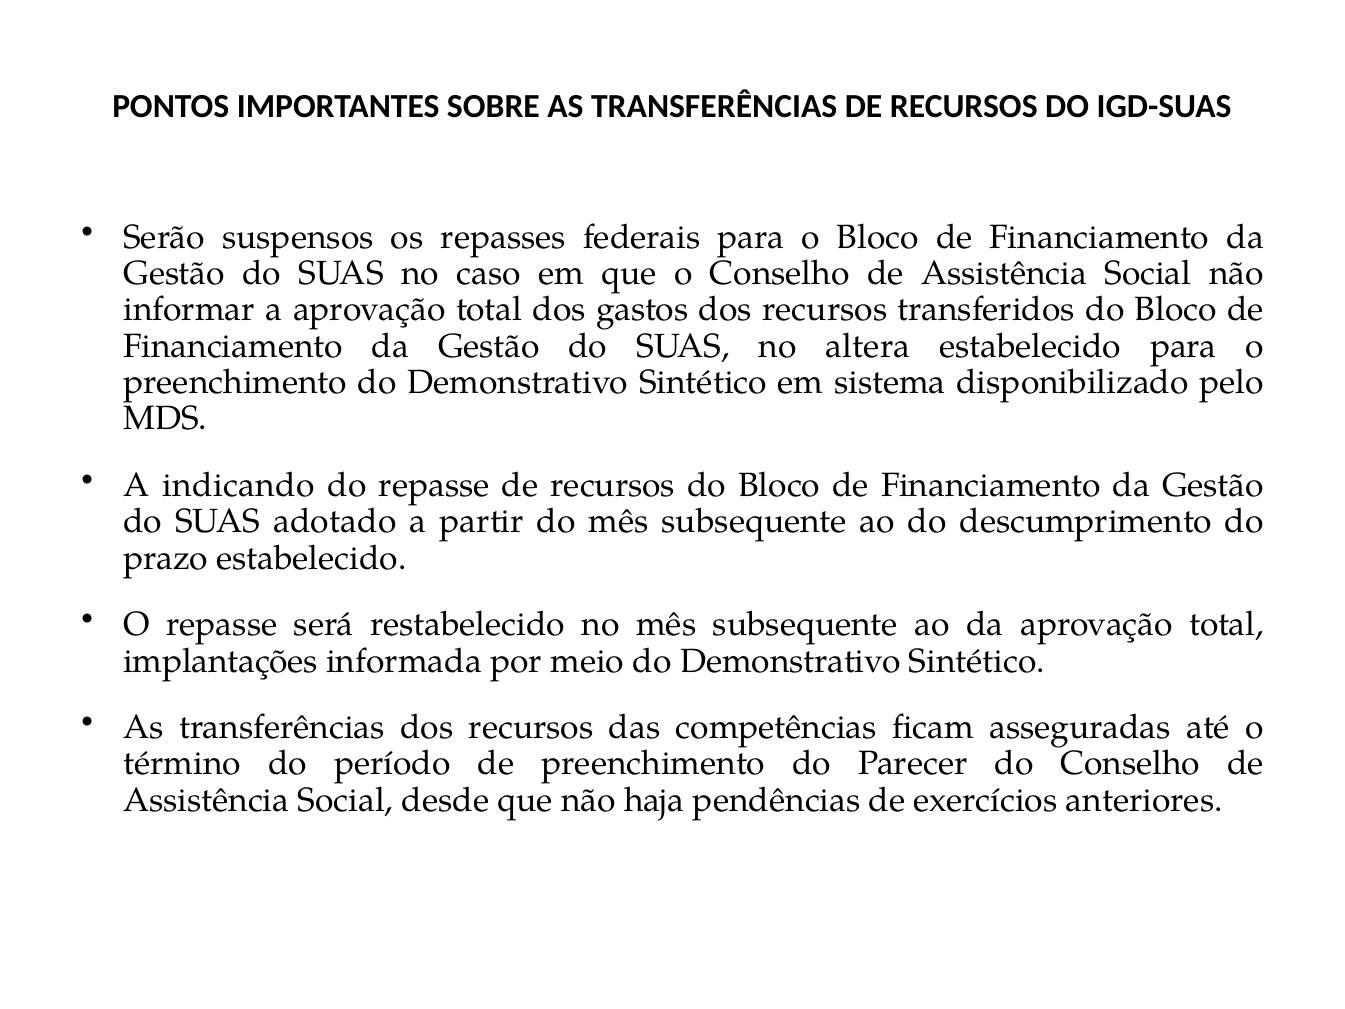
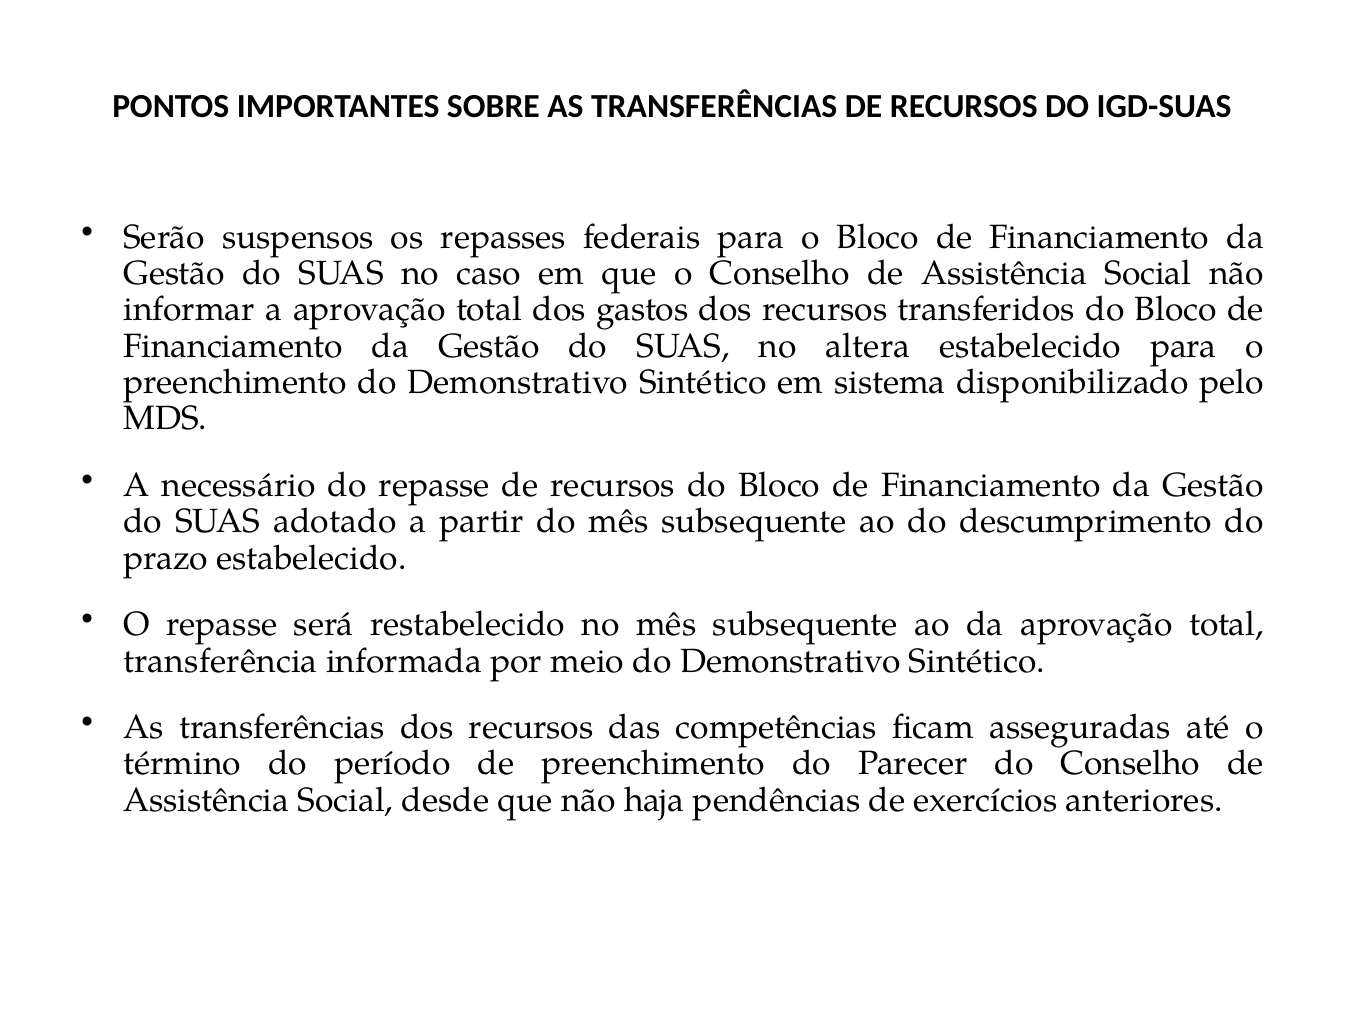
indicando: indicando -> necessário
implantações: implantações -> transferência
